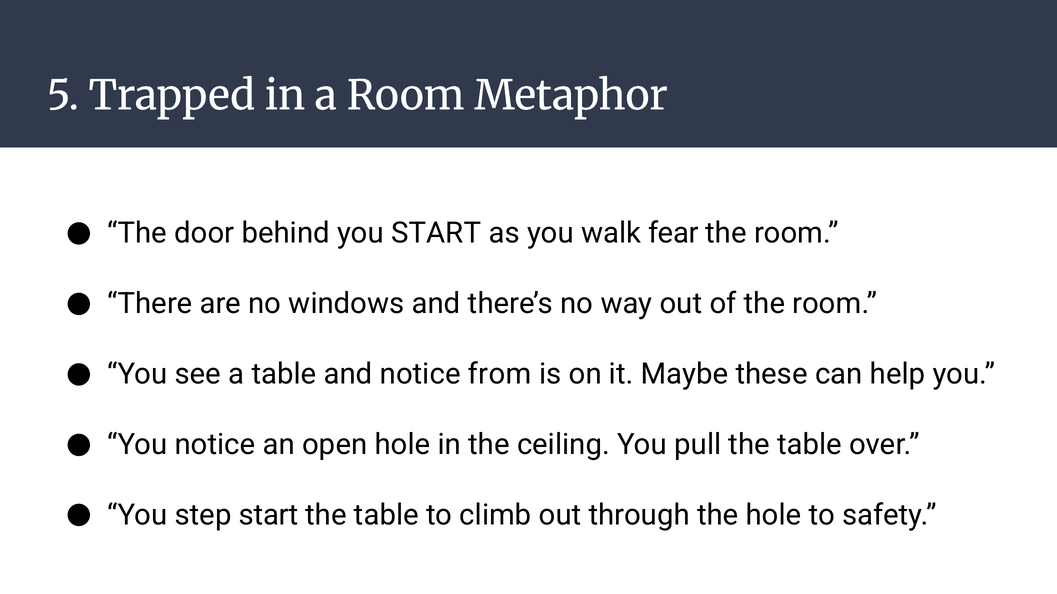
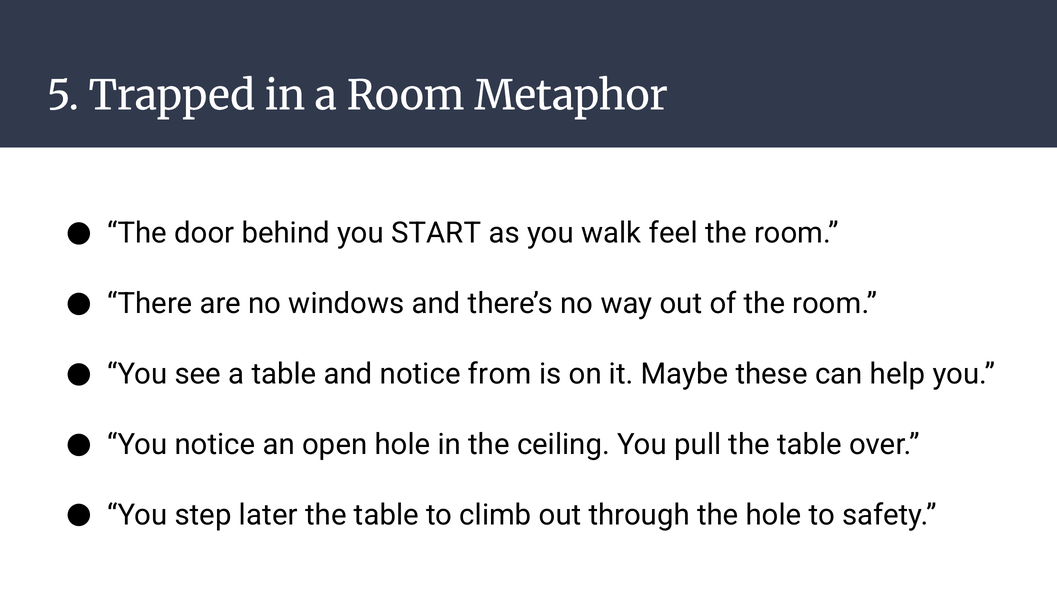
fear: fear -> feel
step start: start -> later
